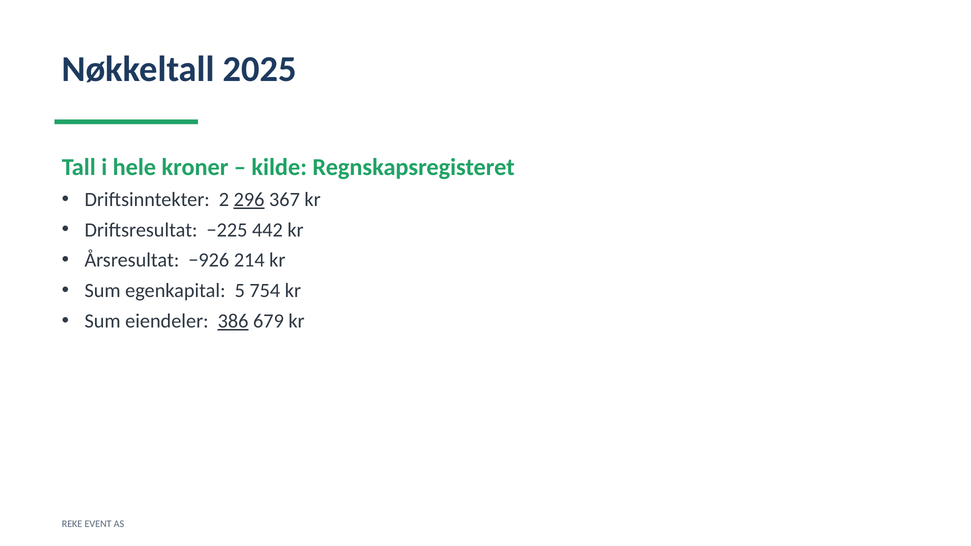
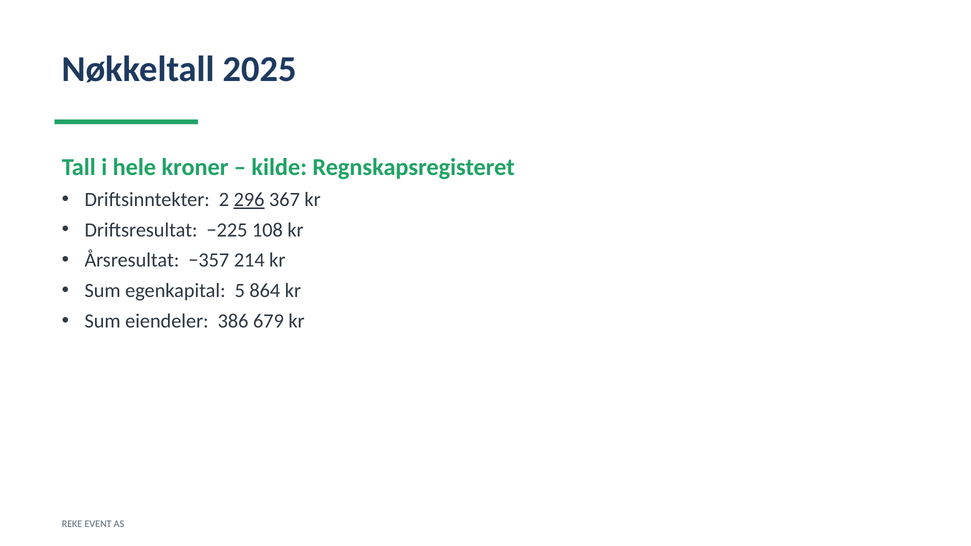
442: 442 -> 108
−926: −926 -> −357
754: 754 -> 864
386 underline: present -> none
